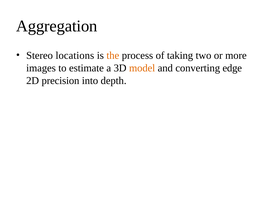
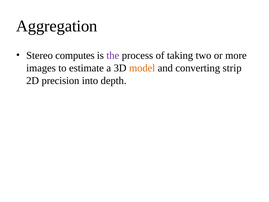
locations: locations -> computes
the colour: orange -> purple
edge: edge -> strip
